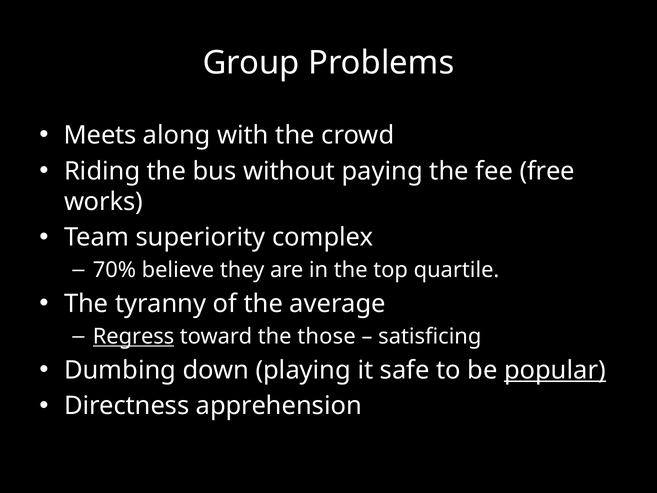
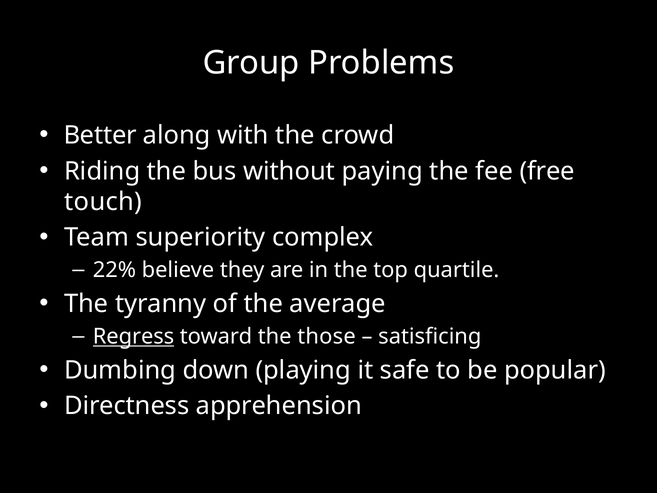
Meets: Meets -> Better
works: works -> touch
70%: 70% -> 22%
popular underline: present -> none
